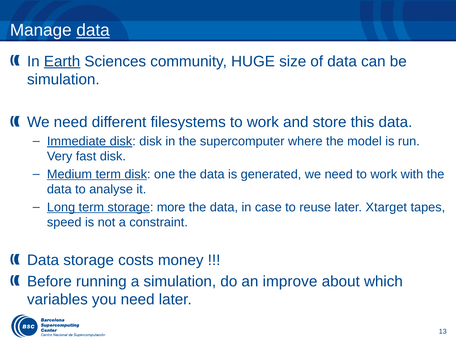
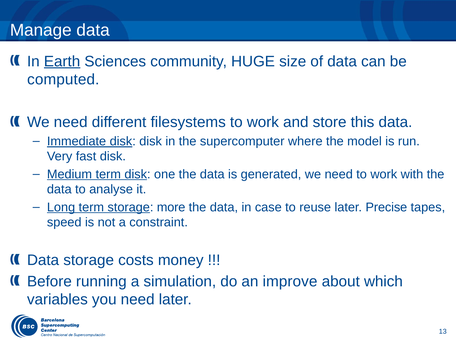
data at (93, 30) underline: present -> none
simulation at (63, 80): simulation -> computed
Xtarget: Xtarget -> Precise
